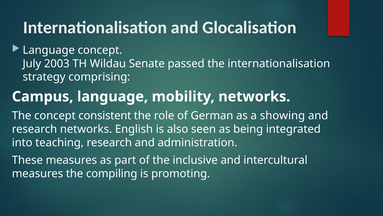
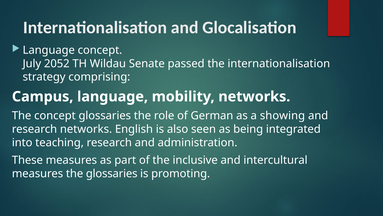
2003: 2003 -> 2052
concept consistent: consistent -> glossaries
the compiling: compiling -> glossaries
